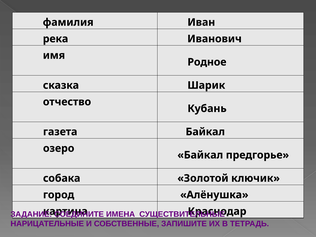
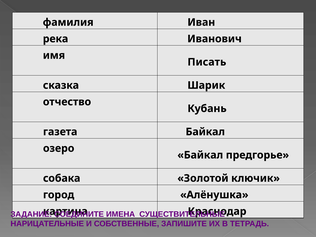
Родное: Родное -> Писать
